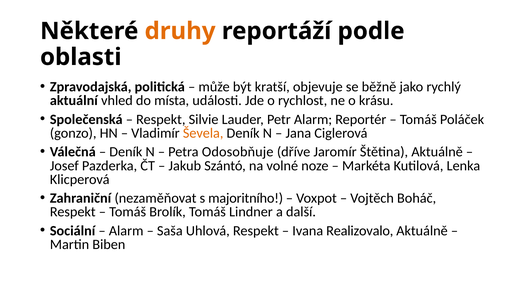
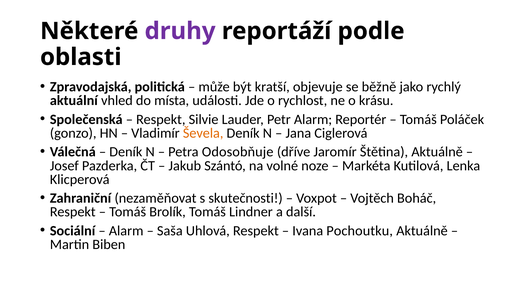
druhy colour: orange -> purple
majoritního: majoritního -> skutečnosti
Realizovalo: Realizovalo -> Pochoutku
